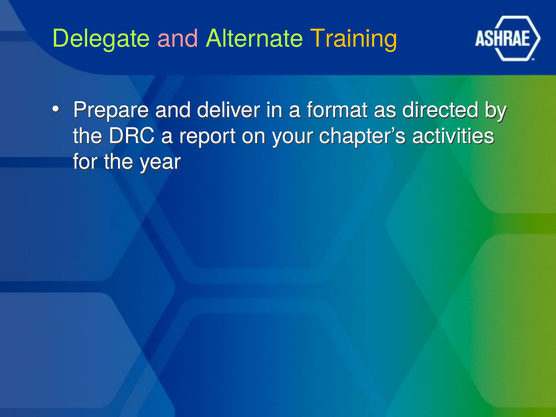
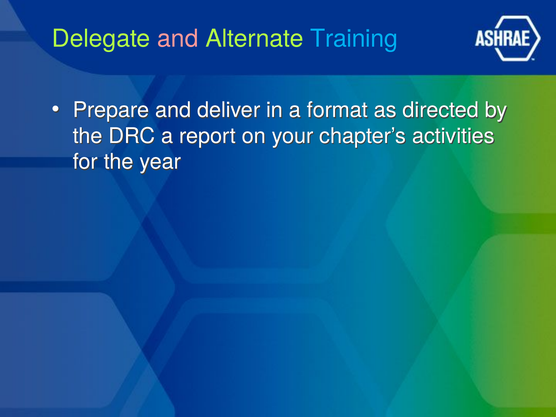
Training colour: yellow -> light blue
